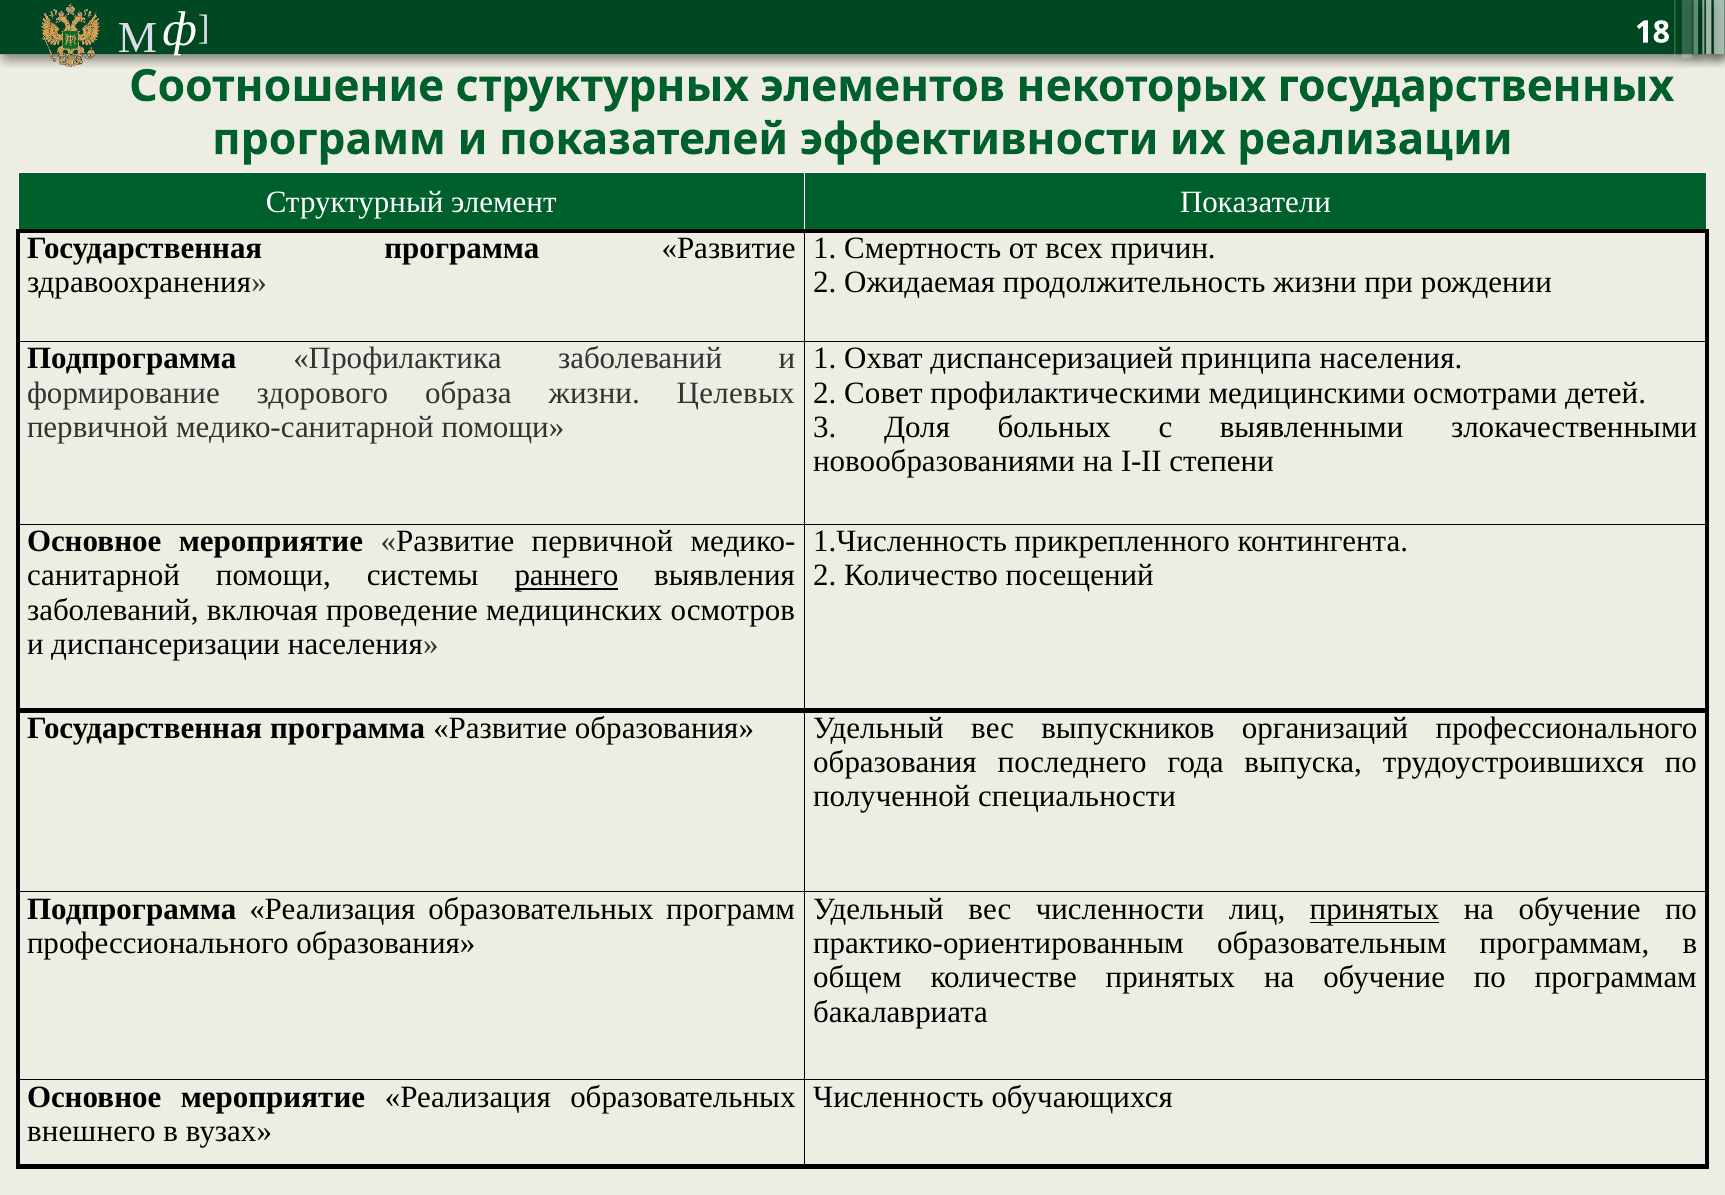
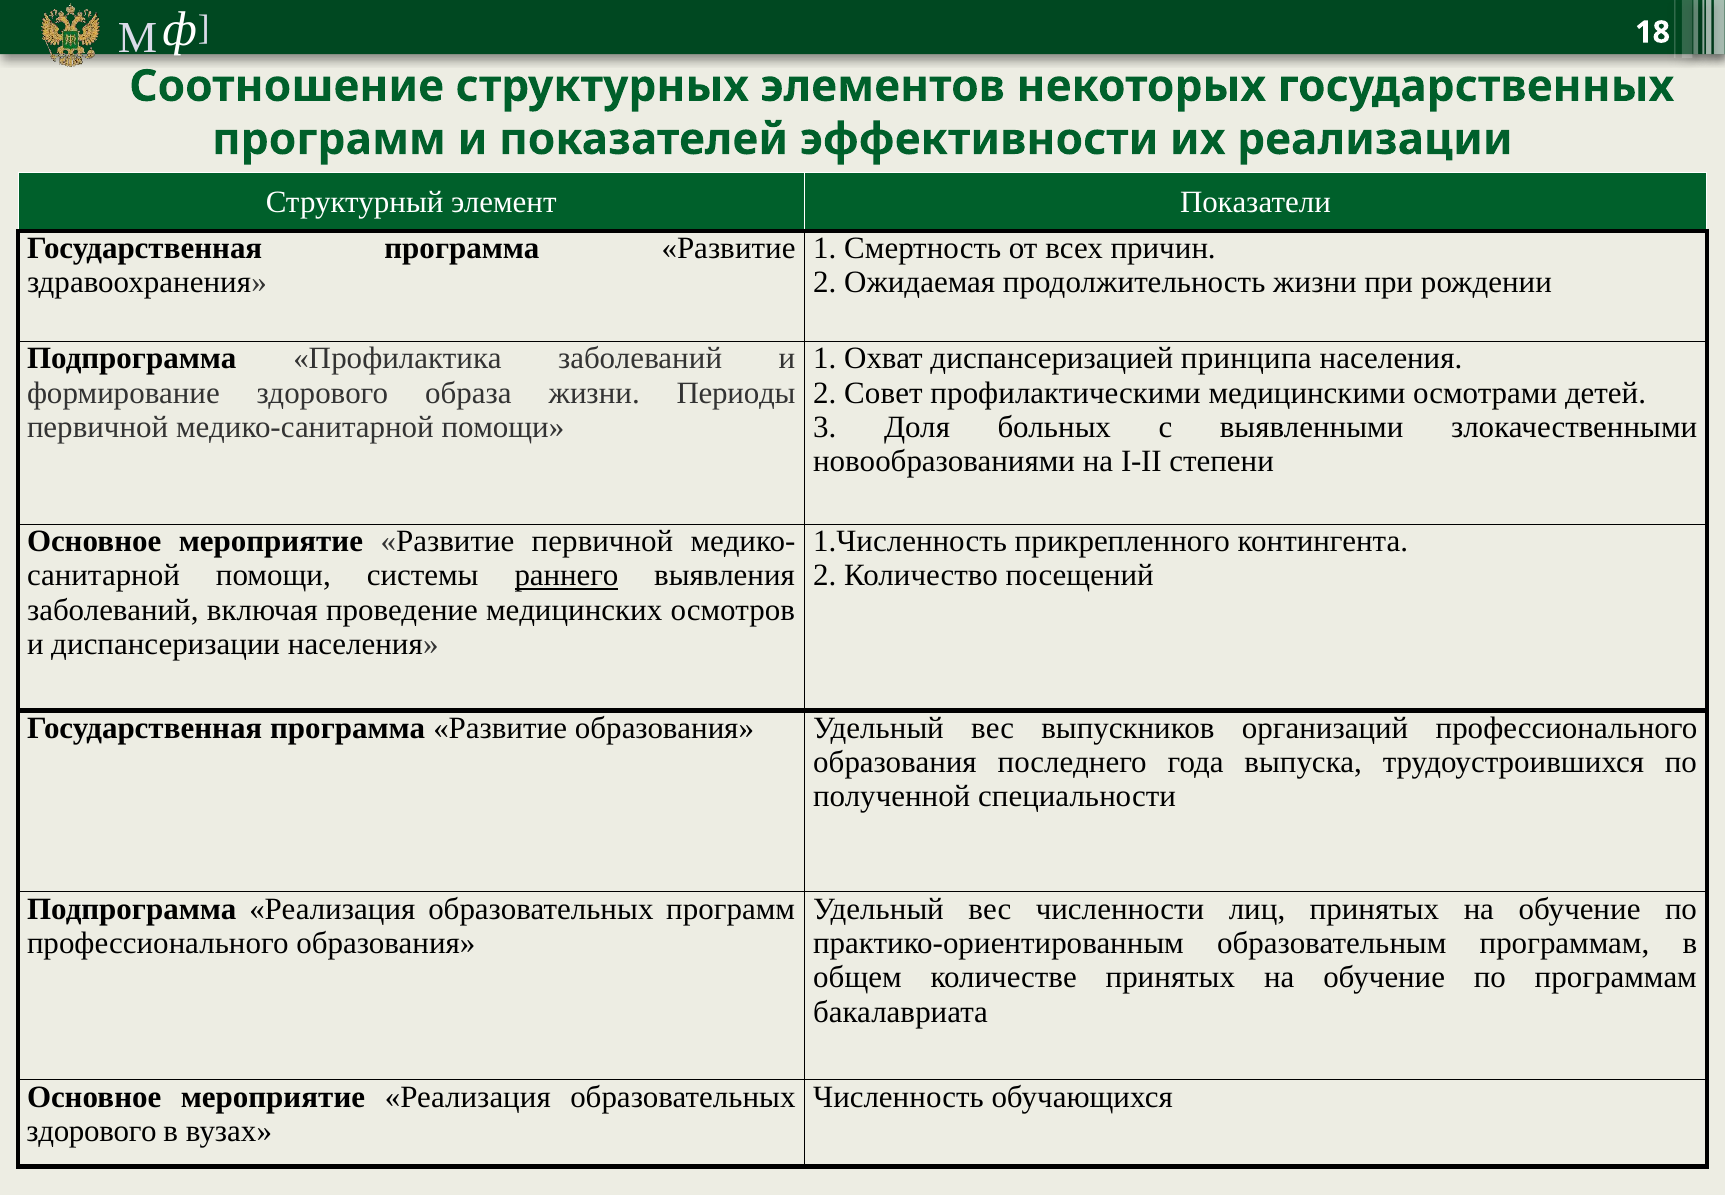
Целевых: Целевых -> Периоды
принятых at (1374, 909) underline: present -> none
внешнего at (91, 1130): внешнего -> здорового
